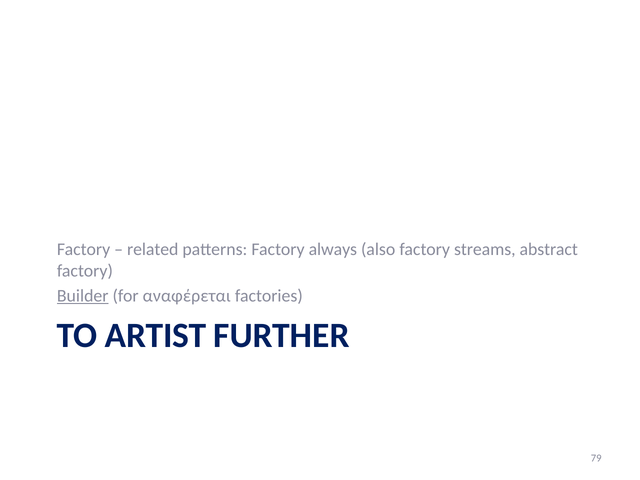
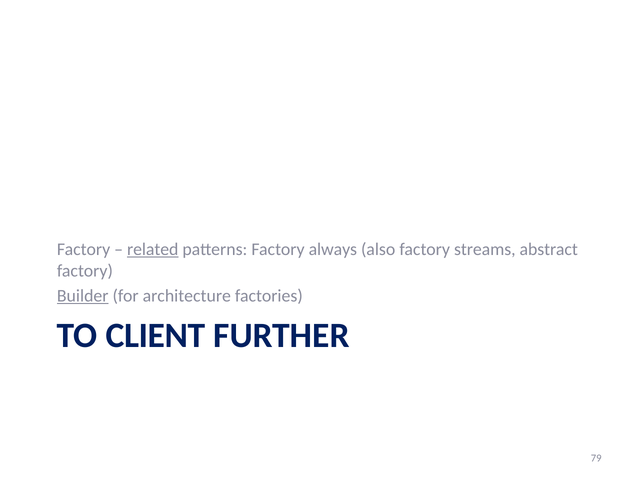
related underline: none -> present
αναφέρεται: αναφέρεται -> architecture
ARTIST: ARTIST -> CLIENT
